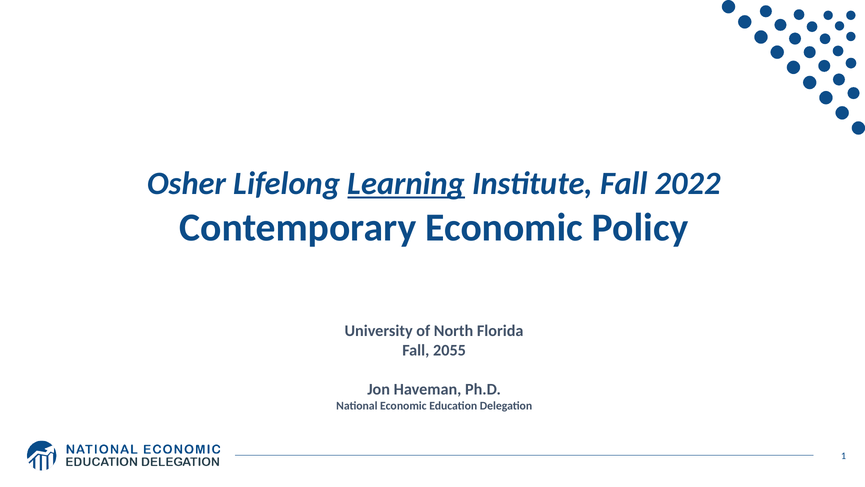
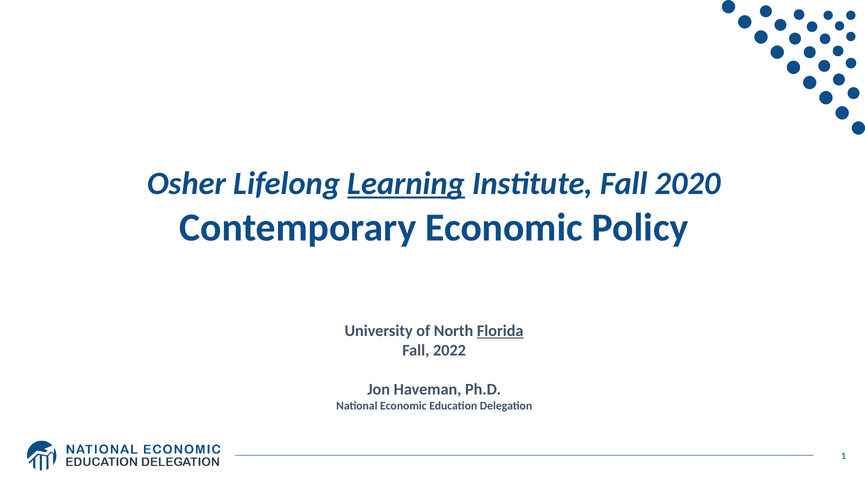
2022: 2022 -> 2020
Florida underline: none -> present
2055: 2055 -> 2022
